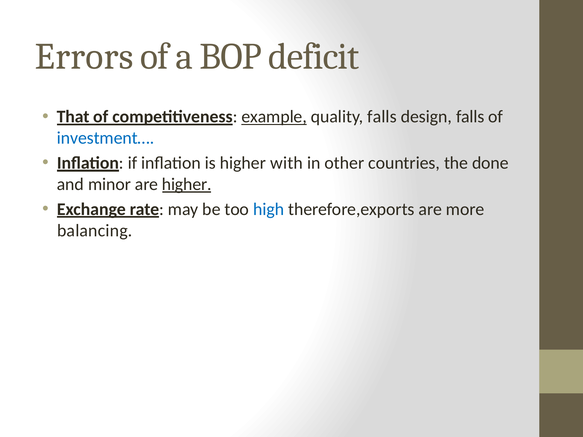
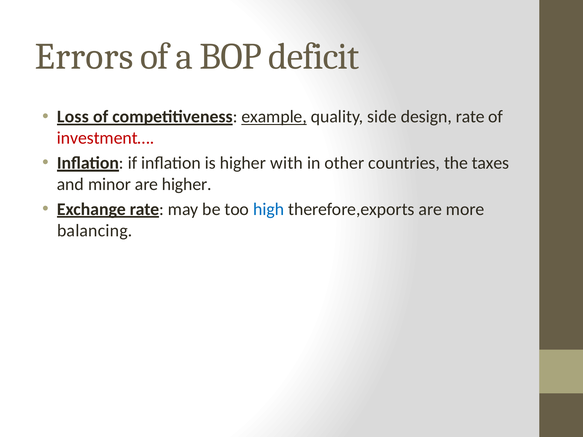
That: That -> Loss
quality falls: falls -> side
design falls: falls -> rate
investment… colour: blue -> red
done: done -> taxes
higher at (187, 184) underline: present -> none
